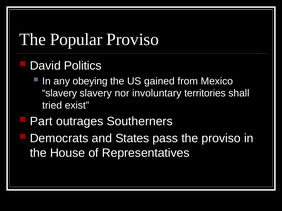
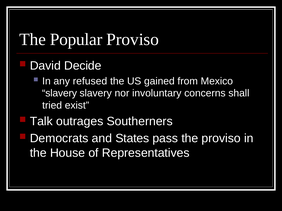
Politics: Politics -> Decide
obeying: obeying -> refused
territories: territories -> concerns
Part: Part -> Talk
